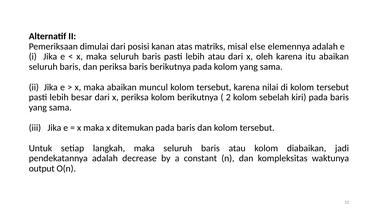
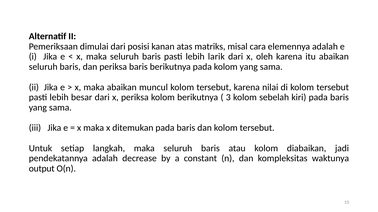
else: else -> cara
lebih atau: atau -> larik
2: 2 -> 3
